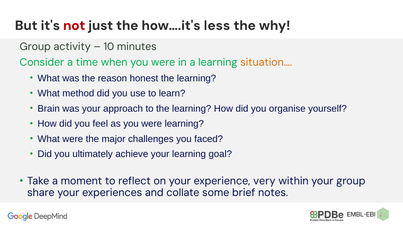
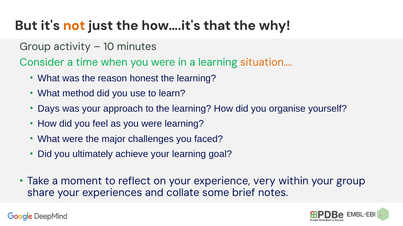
not colour: red -> orange
less: less -> that
Brain: Brain -> Days
